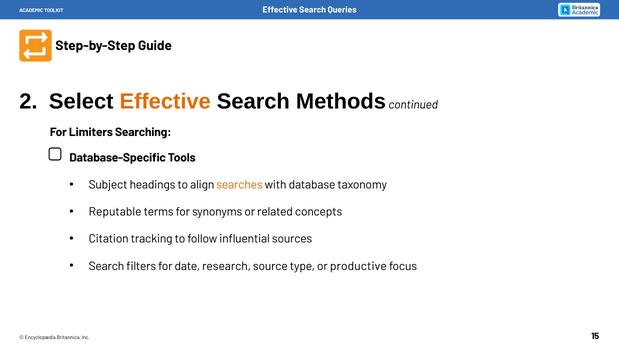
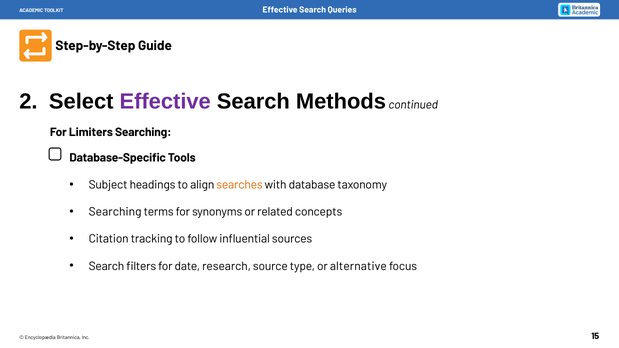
Effective at (165, 102) colour: orange -> purple
Reputable at (115, 212): Reputable -> Searching
productive: productive -> alternative
